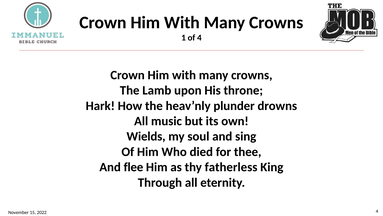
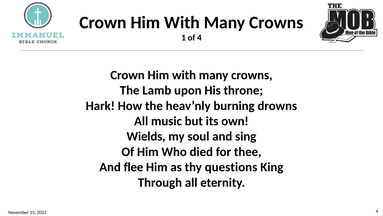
plunder: plunder -> burning
fatherless: fatherless -> questions
